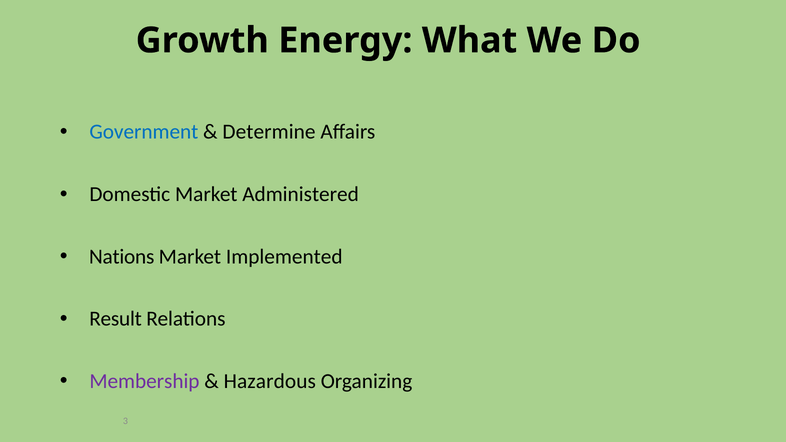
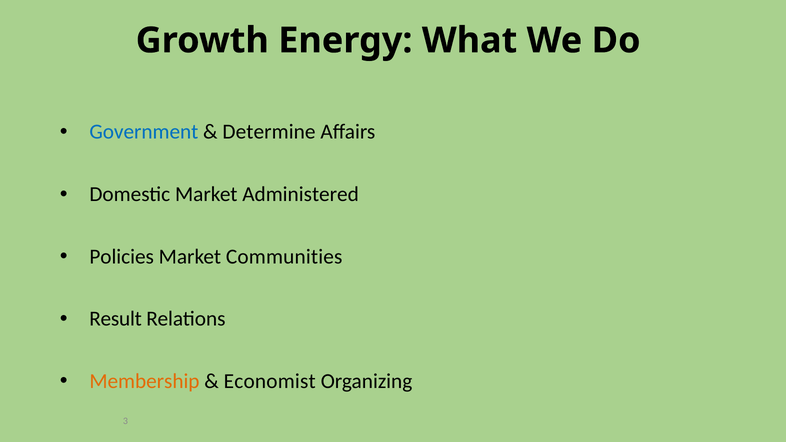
Nations: Nations -> Policies
Implemented: Implemented -> Communities
Membership colour: purple -> orange
Hazardous: Hazardous -> Economist
